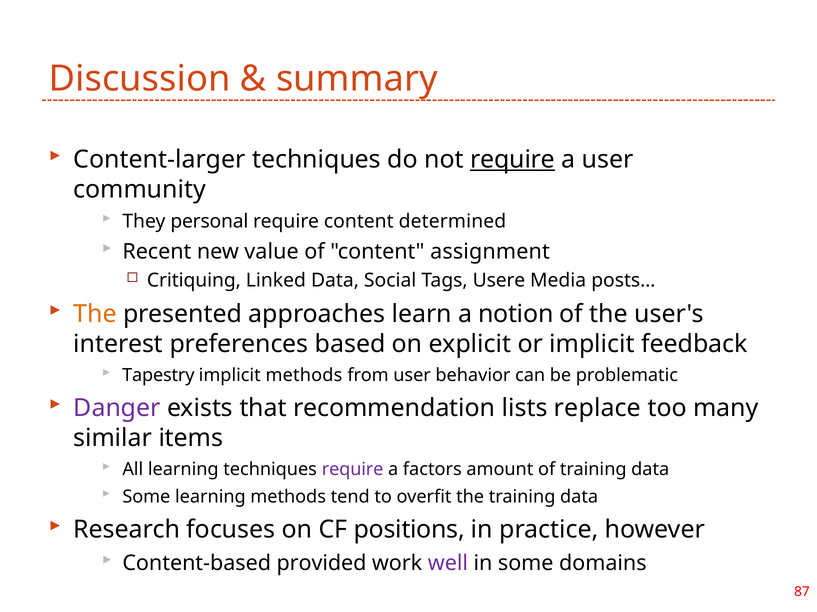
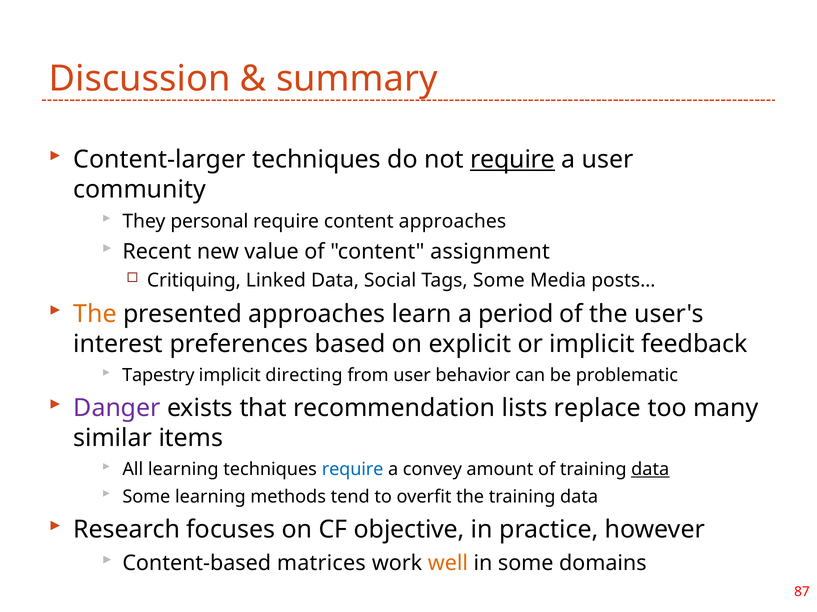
content determined: determined -> approaches
Tags Usere: Usere -> Some
notion: notion -> period
implicit methods: methods -> directing
require at (353, 470) colour: purple -> blue
factors: factors -> convey
data at (650, 470) underline: none -> present
positions: positions -> objective
provided: provided -> matrices
well colour: purple -> orange
